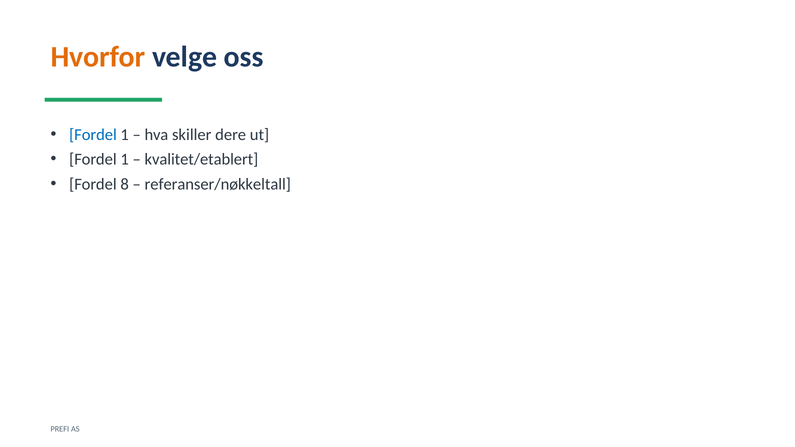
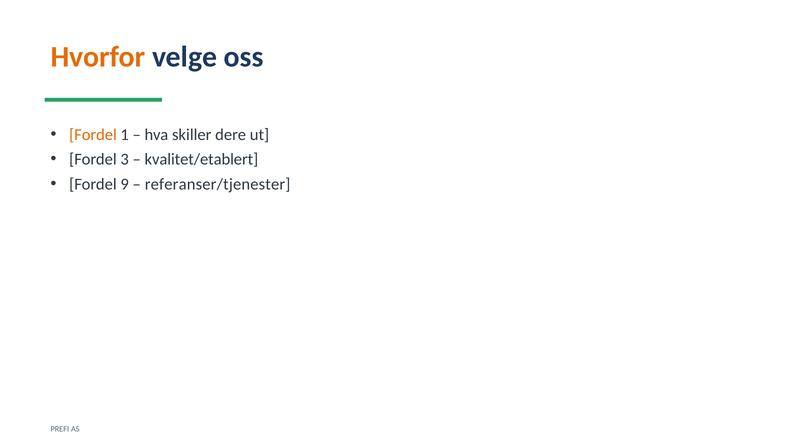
Fordel at (93, 135) colour: blue -> orange
1 at (125, 160): 1 -> 3
8: 8 -> 9
referanser/nøkkeltall: referanser/nøkkeltall -> referanser/tjenester
